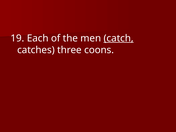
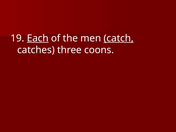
Each underline: none -> present
